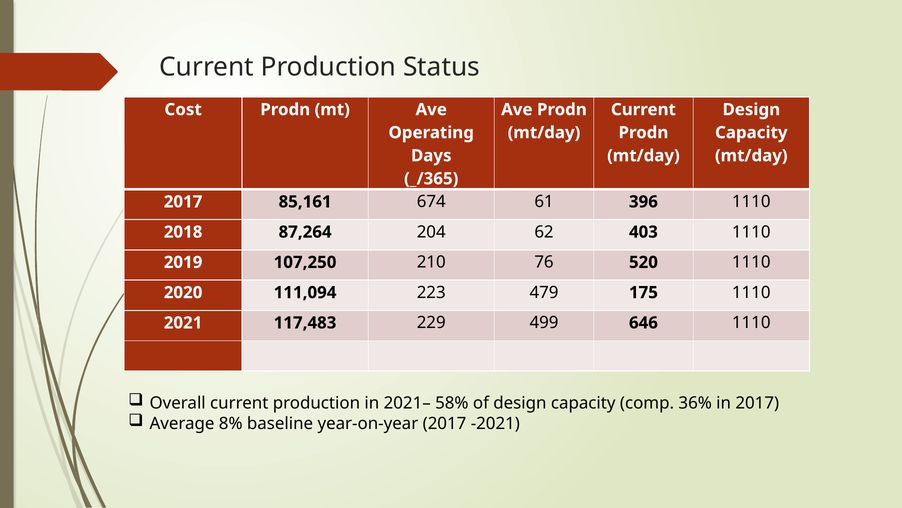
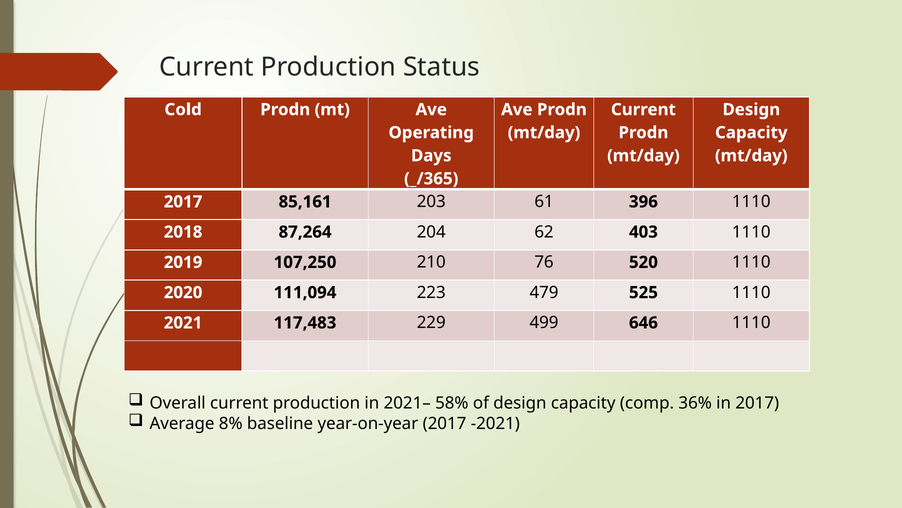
Cost: Cost -> Cold
674: 674 -> 203
175: 175 -> 525
